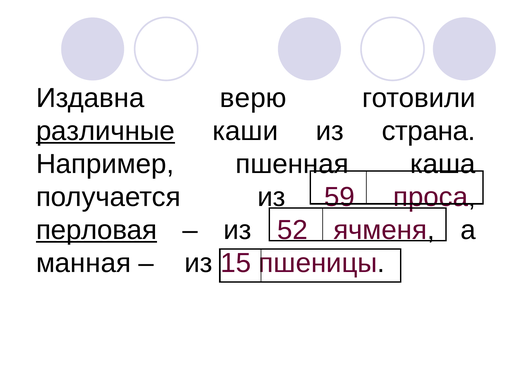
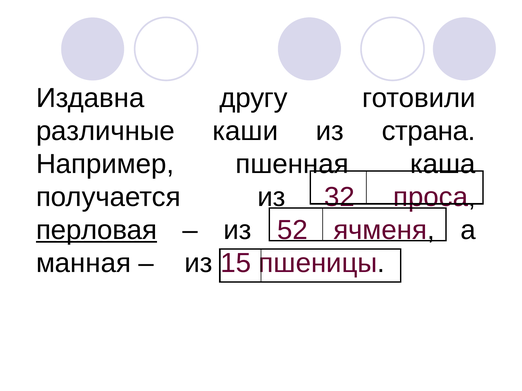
верю: верю -> другу
различные underline: present -> none
59: 59 -> 32
